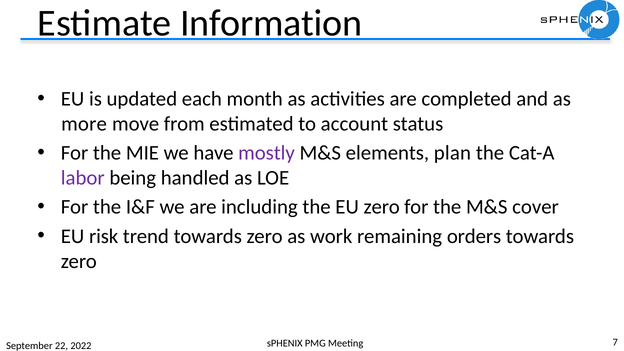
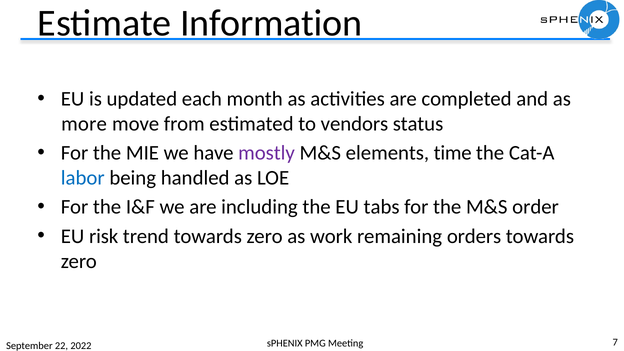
account: account -> vendors
plan: plan -> time
labor colour: purple -> blue
EU zero: zero -> tabs
cover: cover -> order
